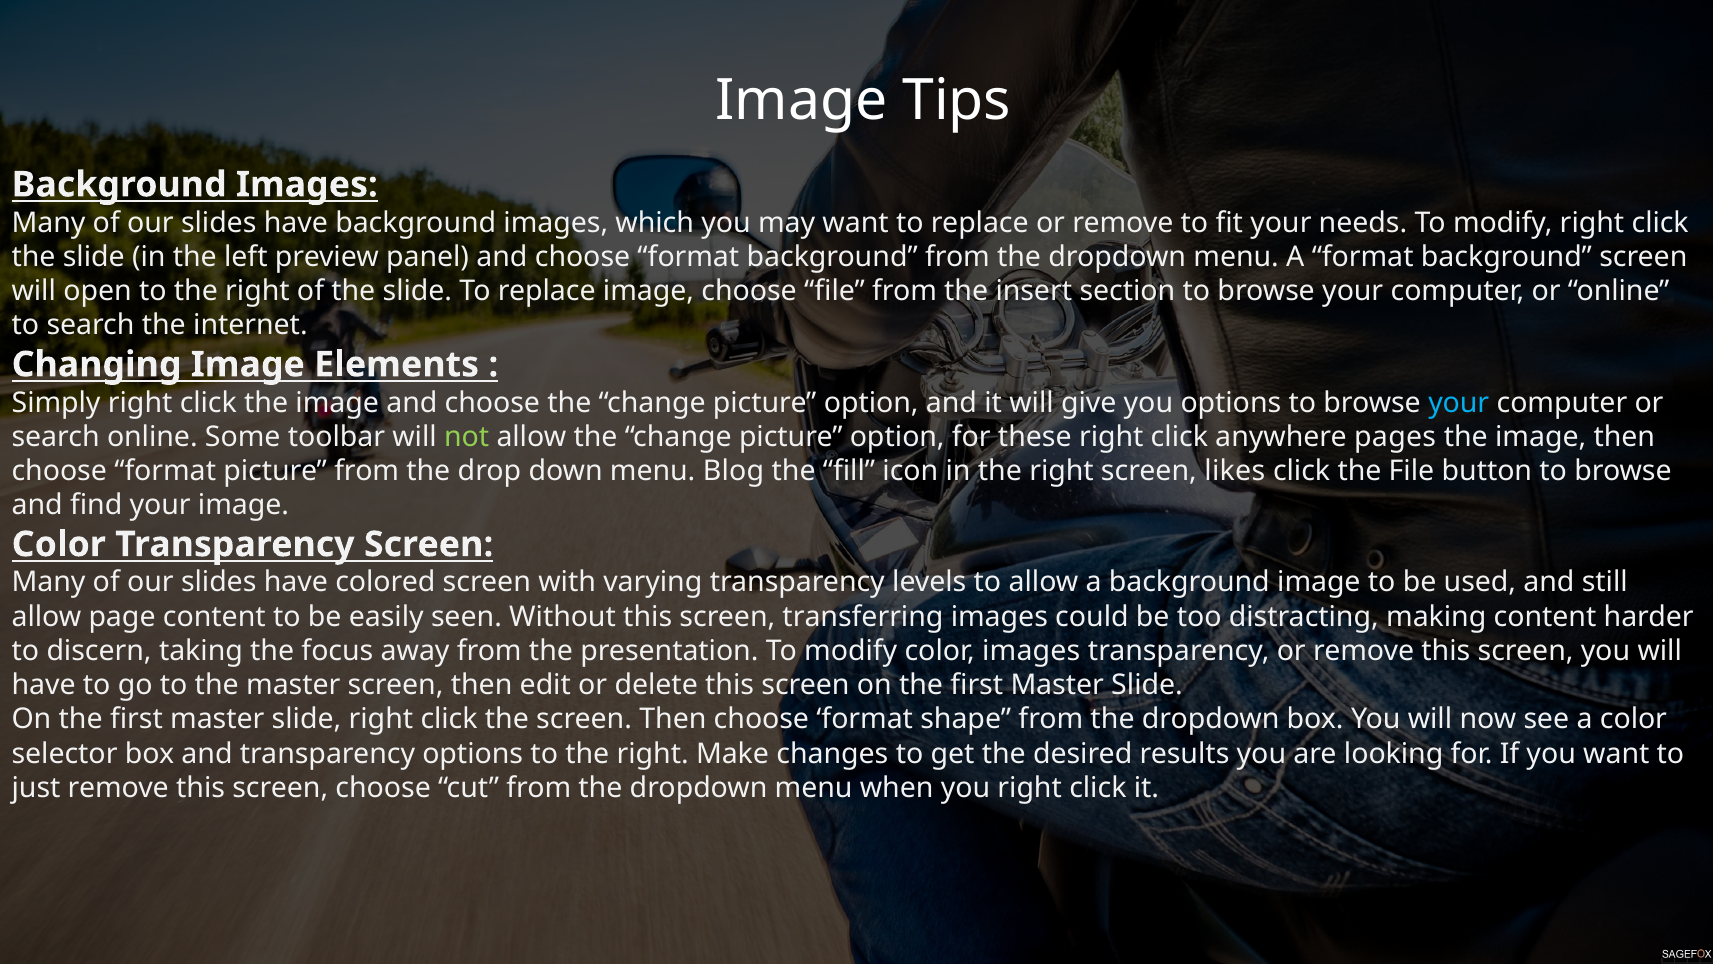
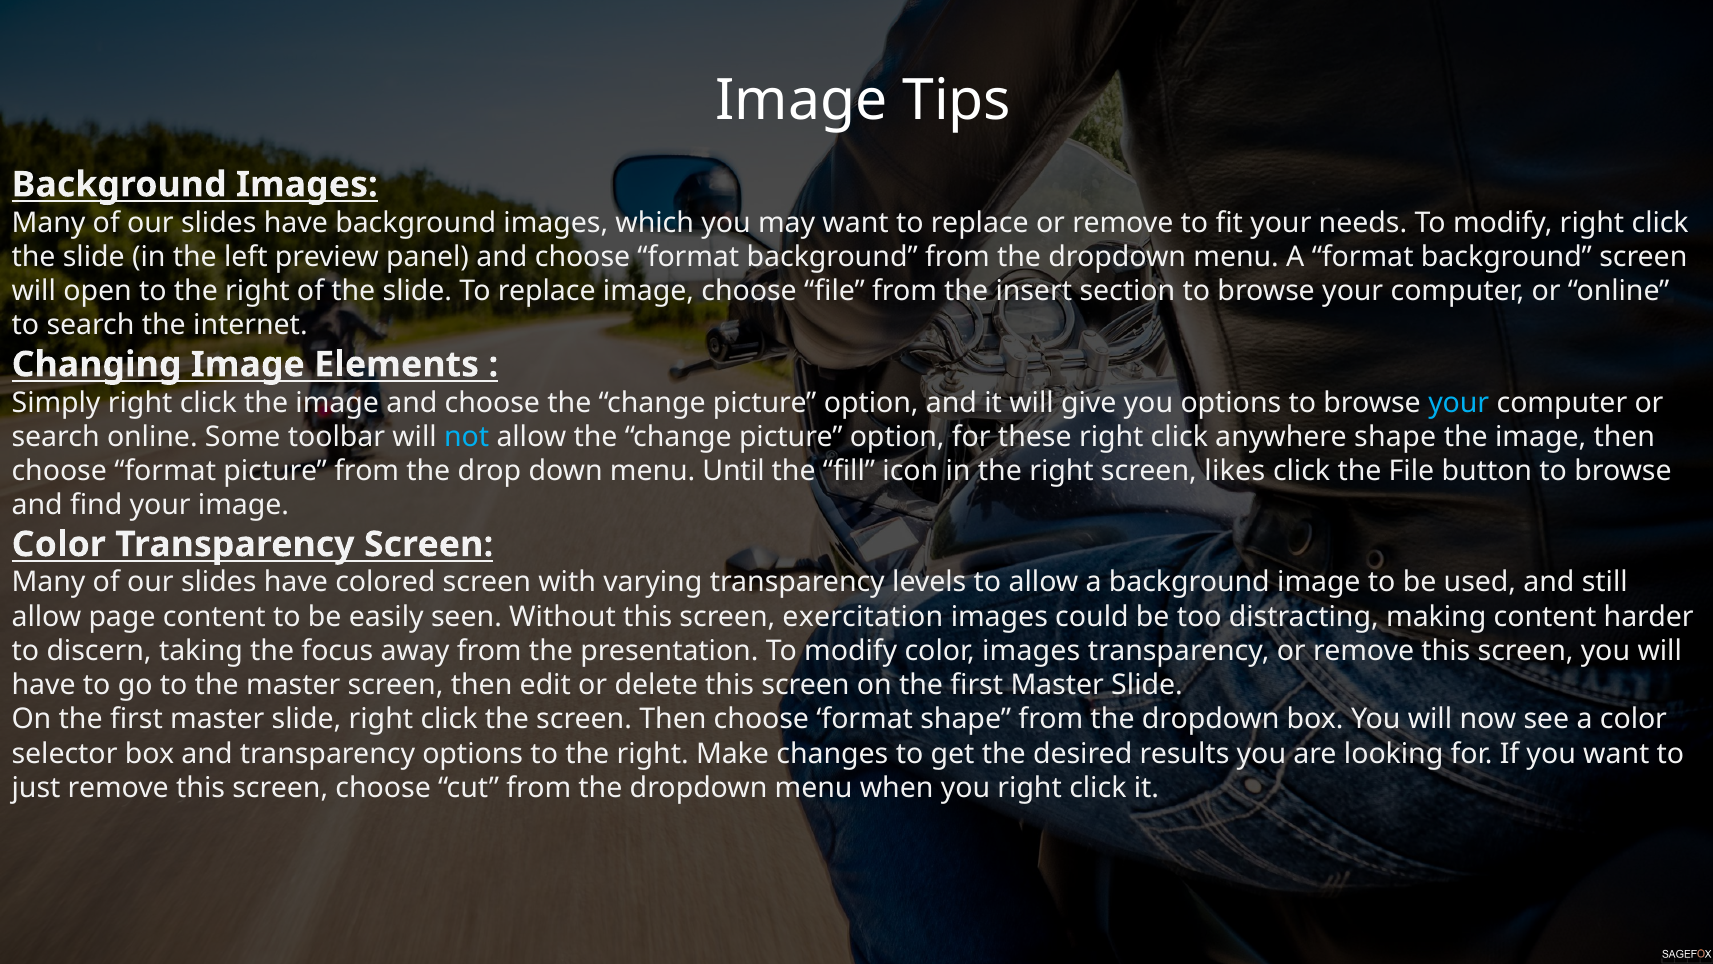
not colour: light green -> light blue
anywhere pages: pages -> shape
Blog: Blog -> Until
transferring: transferring -> exercitation
